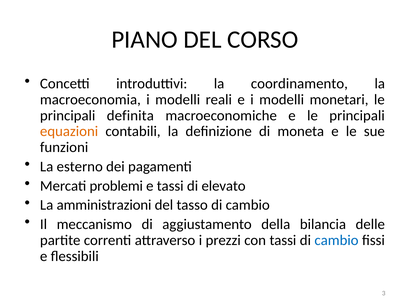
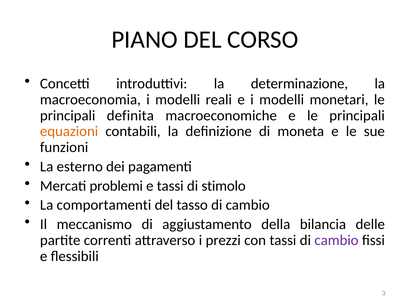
coordinamento: coordinamento -> determinazione
elevato: elevato -> stimolo
amministrazioni: amministrazioni -> comportamenti
cambio at (337, 241) colour: blue -> purple
